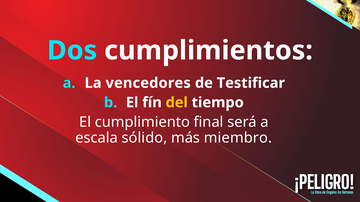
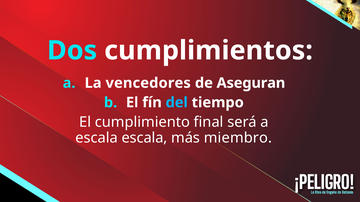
Testificar: Testificar -> Aseguran
del colour: yellow -> light blue
escala sólido: sólido -> escala
